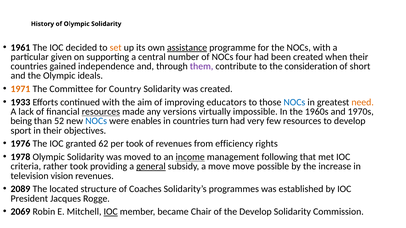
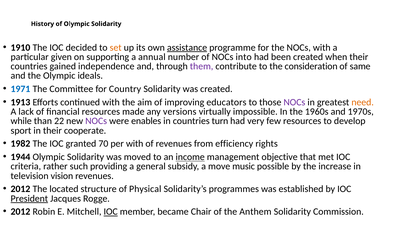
1961: 1961 -> 1910
central: central -> annual
four: four -> into
short: short -> same
1971 colour: orange -> blue
1933: 1933 -> 1913
NOCs at (294, 102) colour: blue -> purple
resources at (101, 112) underline: present -> none
being: being -> while
52: 52 -> 22
NOCs at (96, 121) colour: blue -> purple
objectives: objectives -> cooperate
1976: 1976 -> 1982
62: 62 -> 70
per took: took -> with
1978: 1978 -> 1944
following: following -> objective
rather took: took -> such
general underline: present -> none
move move: move -> music
2089 at (20, 189): 2089 -> 2012
Coaches: Coaches -> Physical
President underline: none -> present
2069 at (20, 212): 2069 -> 2012
the Develop: Develop -> Anthem
